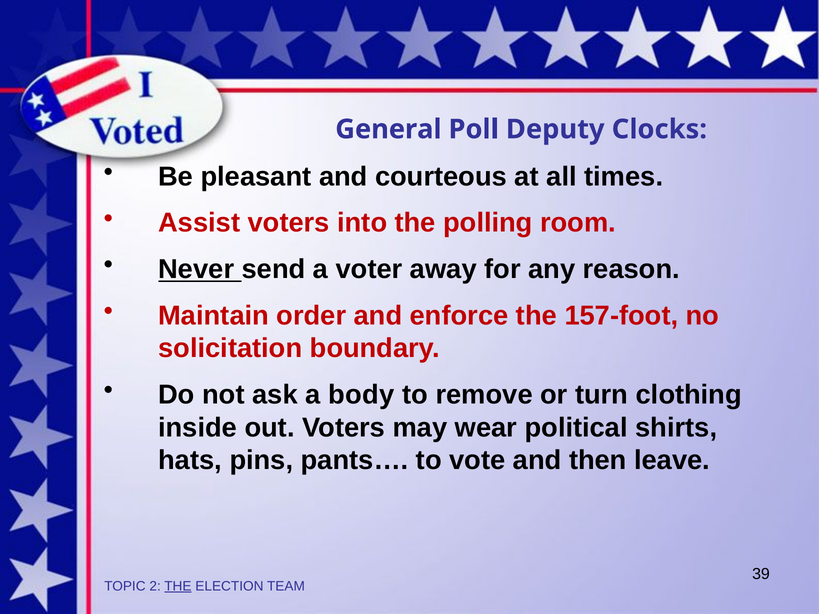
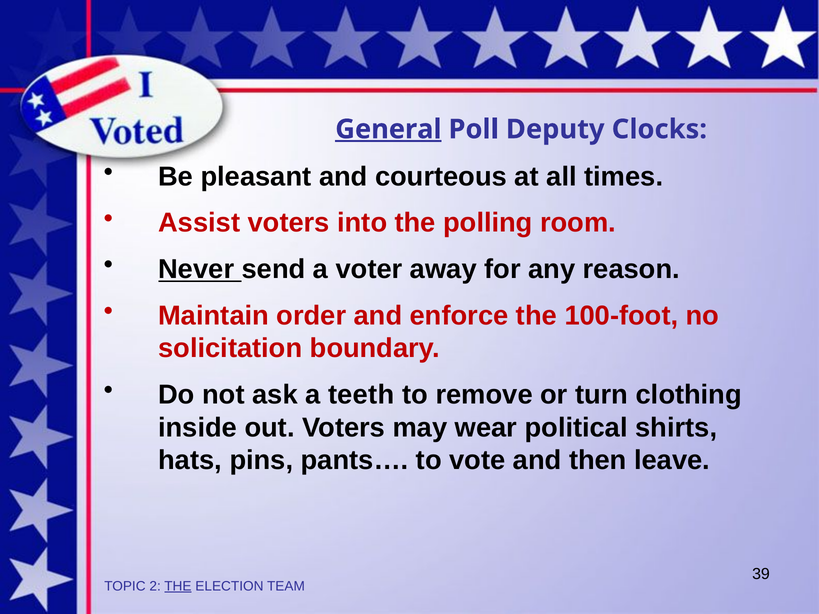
General underline: none -> present
157-foot: 157-foot -> 100-foot
body: body -> teeth
